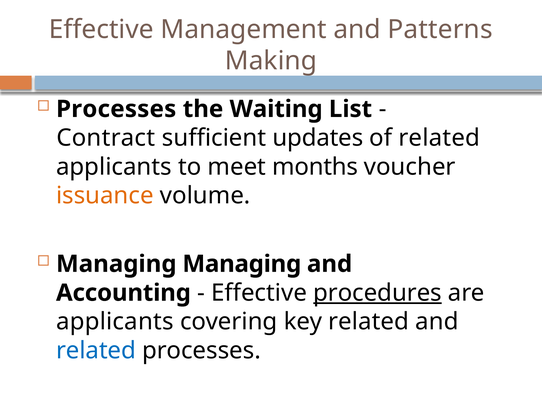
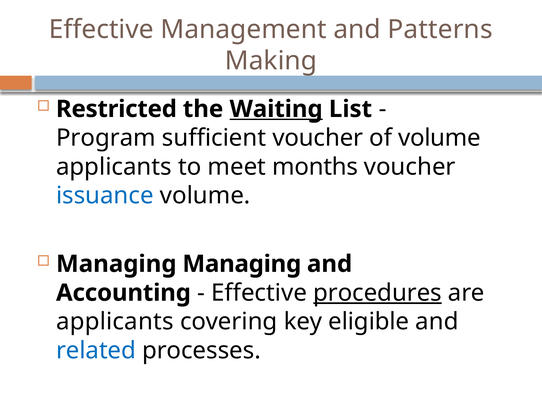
Processes at (116, 109): Processes -> Restricted
Waiting underline: none -> present
Contract: Contract -> Program
sufficient updates: updates -> voucher
of related: related -> volume
issuance colour: orange -> blue
key related: related -> eligible
